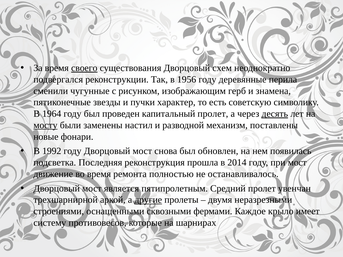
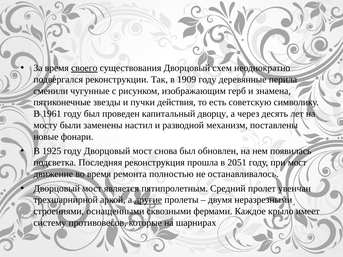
1956: 1956 -> 1909
характер: характер -> действия
1964: 1964 -> 1961
капитальный пролет: пролет -> дворцу
десять underline: present -> none
мосту underline: present -> none
1992: 1992 -> 1925
2014: 2014 -> 2051
